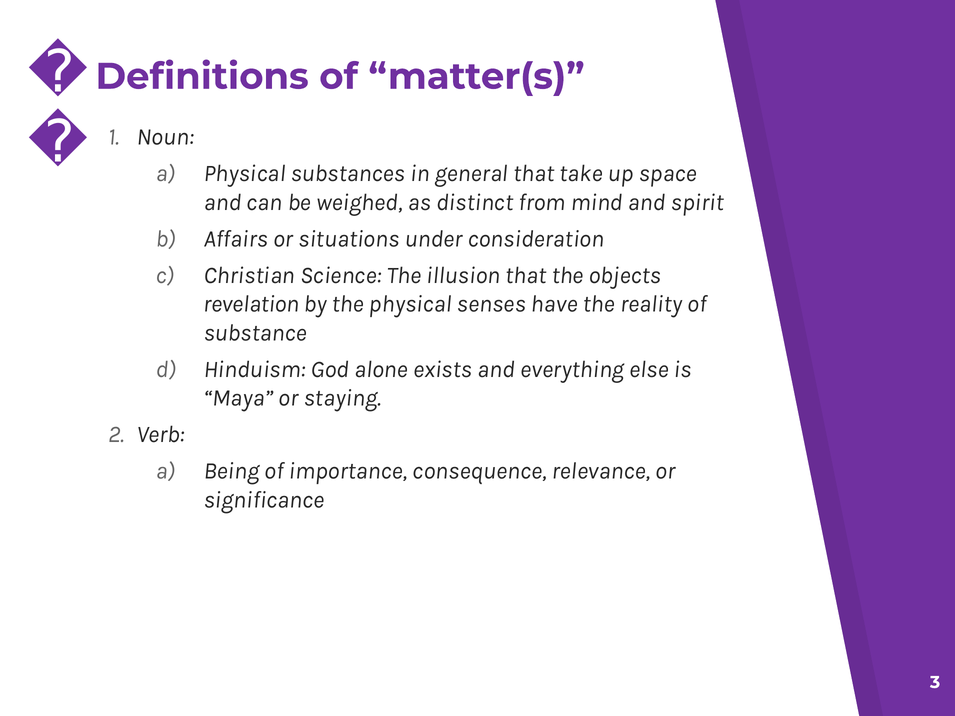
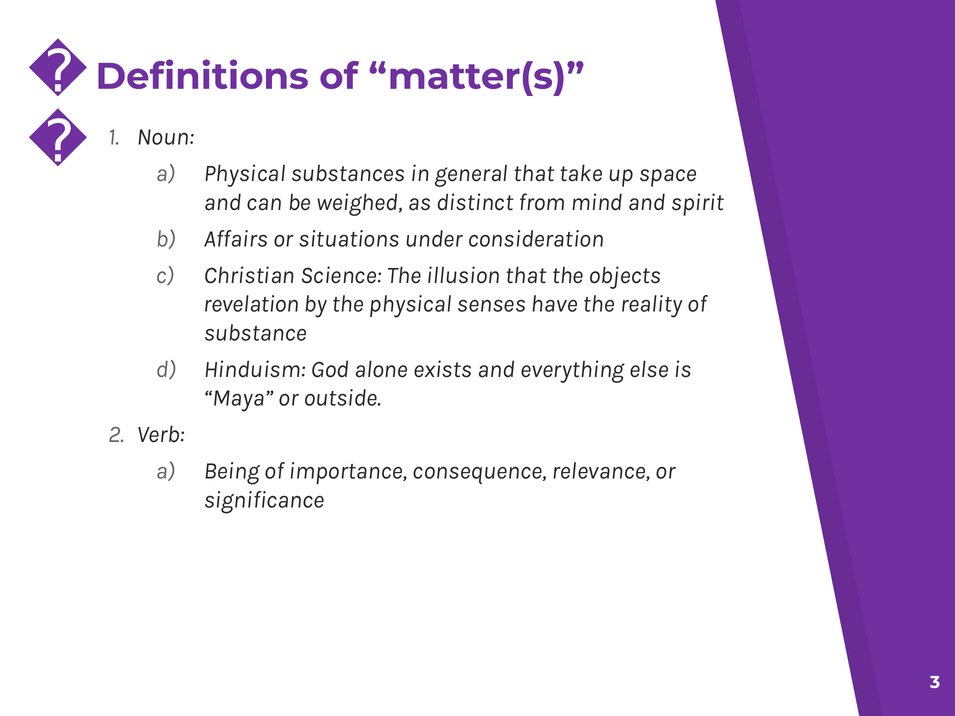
staying: staying -> outside
